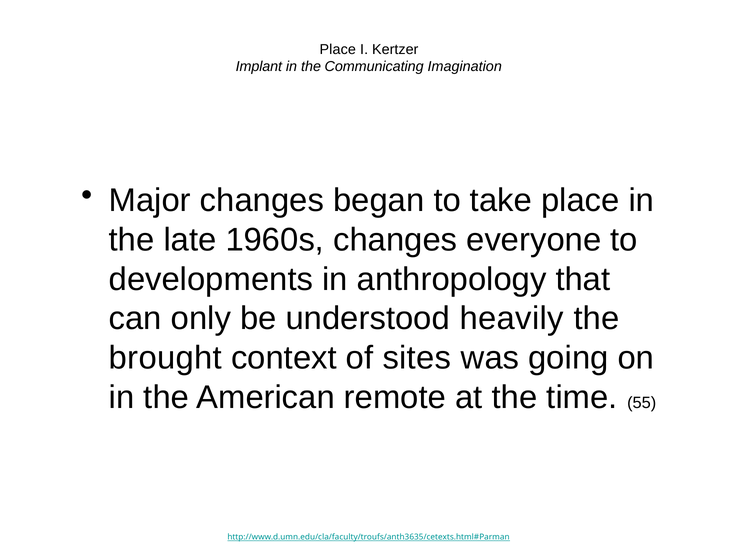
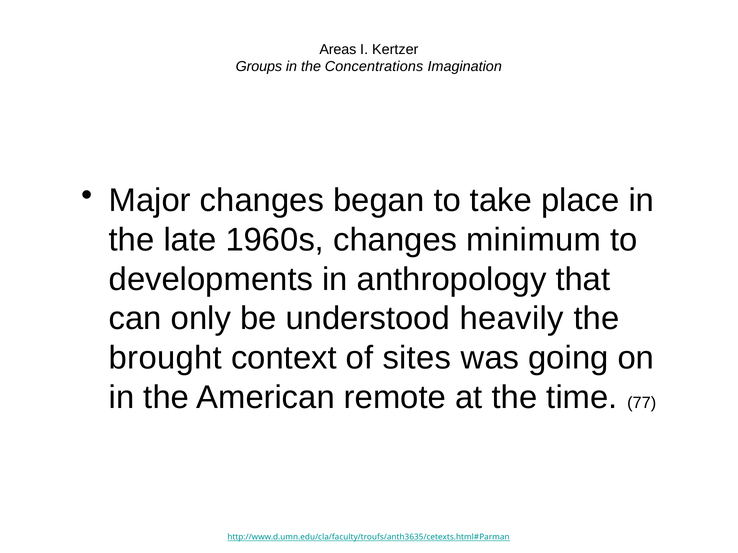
Place at (338, 50): Place -> Areas
Implant: Implant -> Groups
Communicating: Communicating -> Concentrations
everyone: everyone -> minimum
55: 55 -> 77
